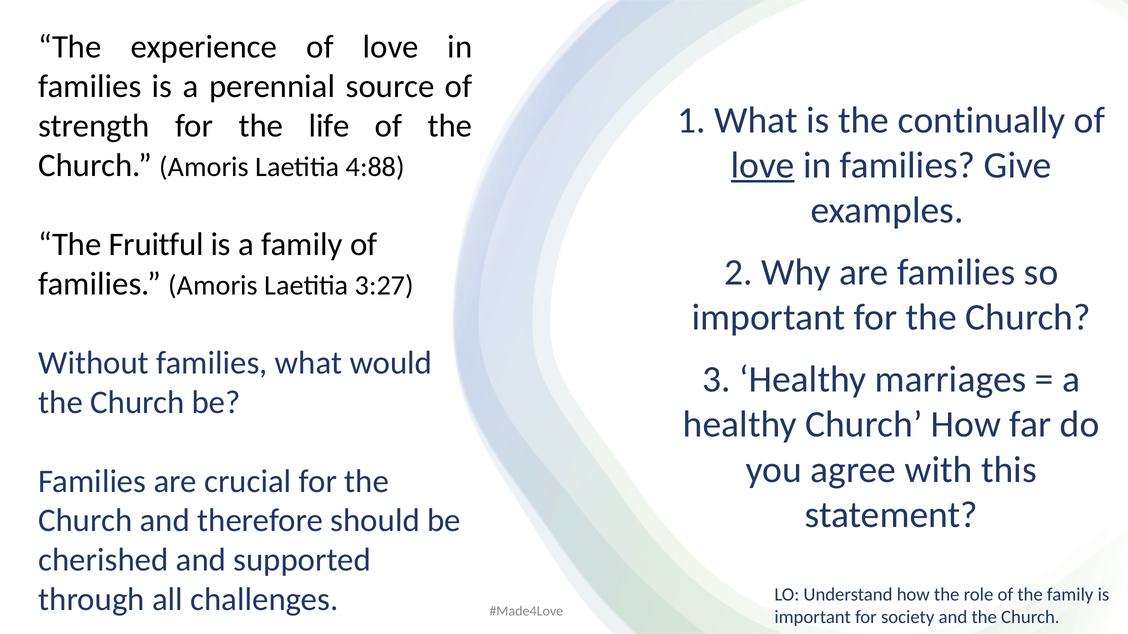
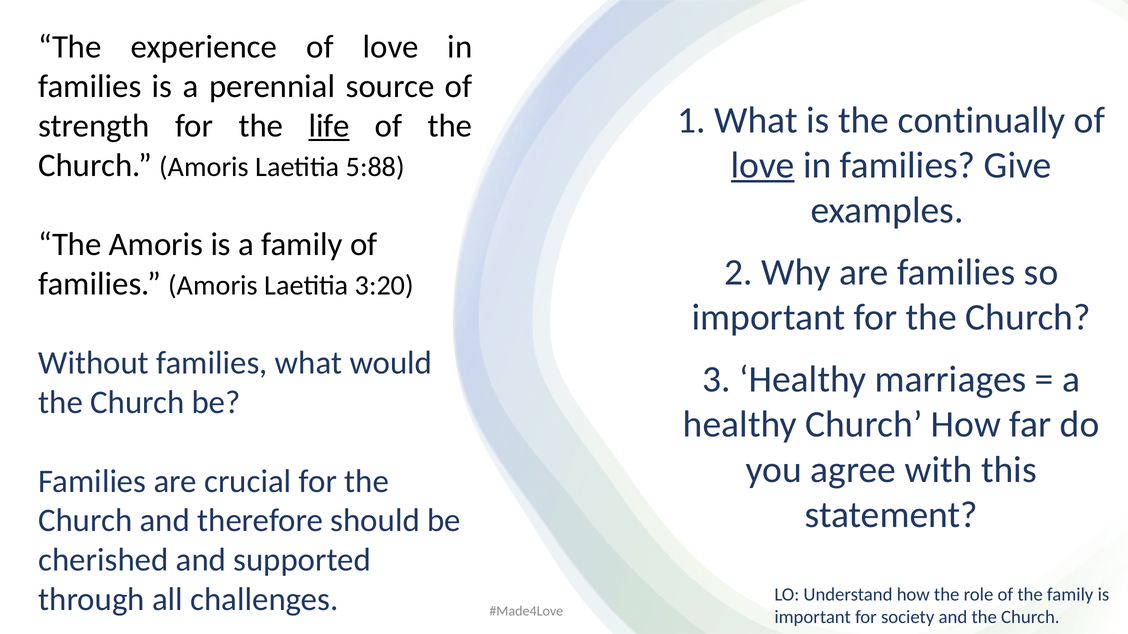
life underline: none -> present
4:88: 4:88 -> 5:88
The Fruitful: Fruitful -> Amoris
3:27: 3:27 -> 3:20
